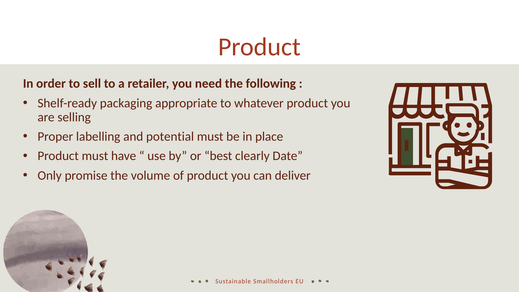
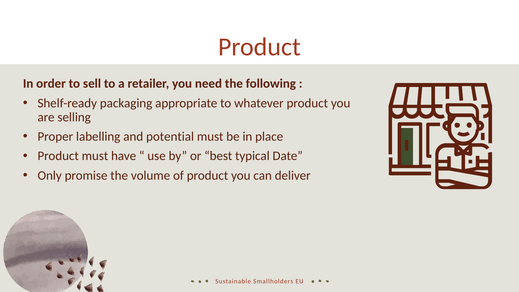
clearly: clearly -> typical
